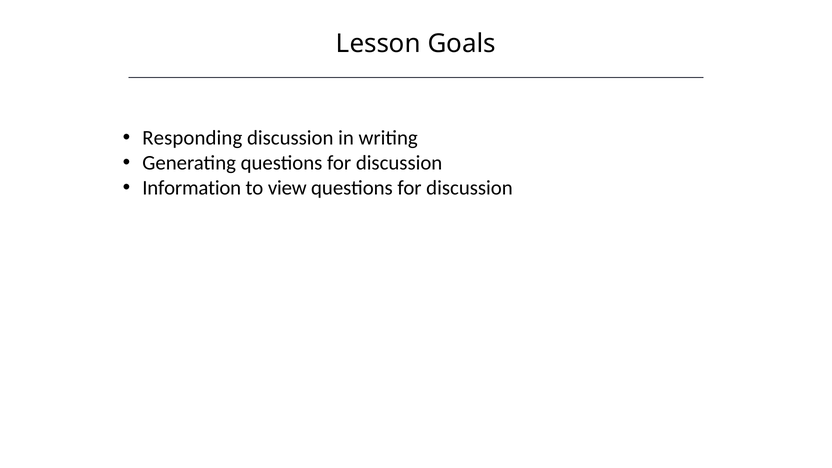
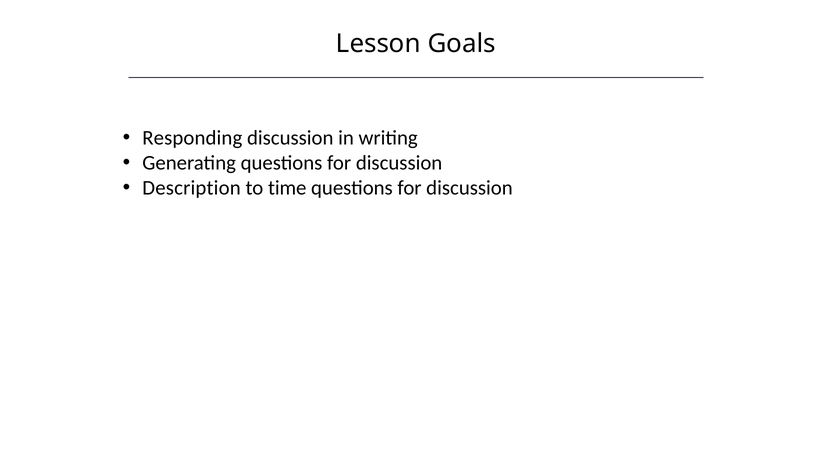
Information: Information -> Description
view: view -> time
